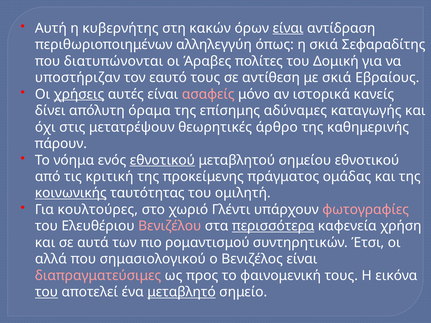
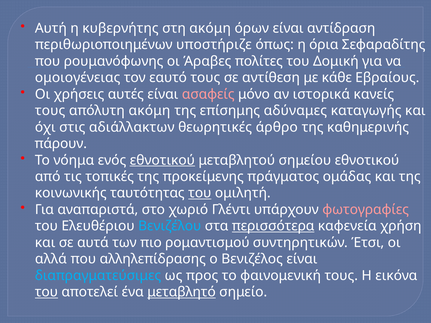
στη κακών: κακών -> ακόμη
είναι at (288, 28) underline: present -> none
αλληλεγγύη: αλληλεγγύη -> υποστήριζε
η σκιά: σκιά -> όρια
διατυπώνονται: διατυπώνονται -> ρουμανόφωνης
υποστήριζαν: υποστήριζαν -> ομοιογένειας
με σκιά: σκιά -> κάθε
χρήσεις underline: present -> none
δίνει at (50, 111): δίνει -> τους
απόλυτη όραμα: όραμα -> ακόμη
μετατρέψουν: μετατρέψουν -> αδιάλλακτων
κριτική: κριτική -> τοπικές
κοινωνικής underline: present -> none
του at (200, 193) underline: none -> present
κουλτούρες: κουλτούρες -> αναπαριστά
Βενιζέλου colour: pink -> light blue
σημασιολογικού: σημασιολογικού -> αλληλεπίδρασης
διαπραγματεύσιμες colour: pink -> light blue
